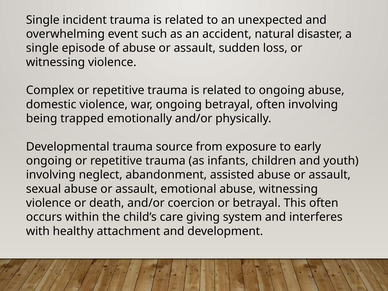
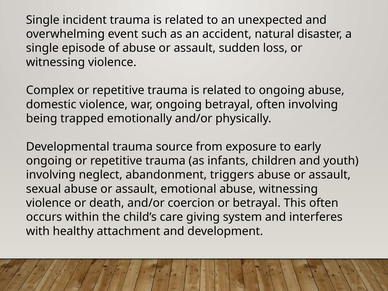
assisted: assisted -> triggers
